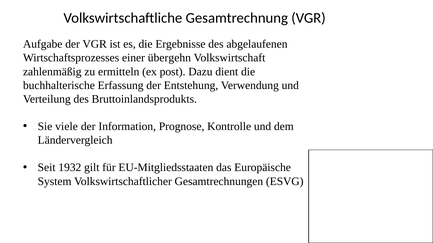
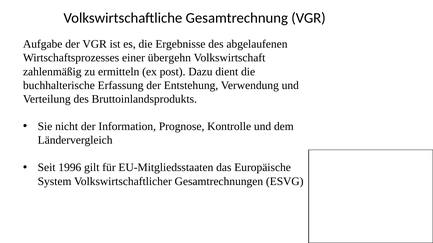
viele: viele -> nicht
1932: 1932 -> 1996
